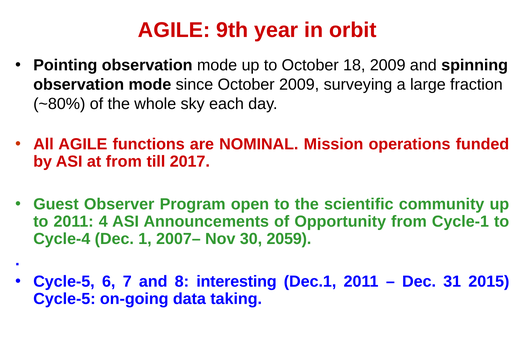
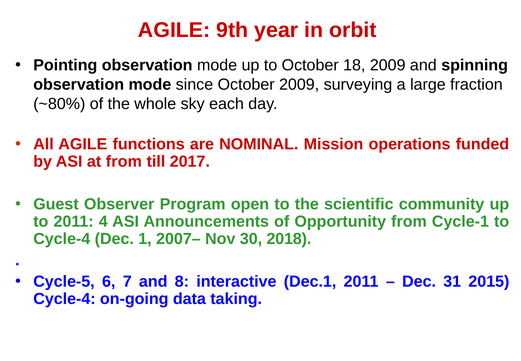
2059: 2059 -> 2018
interesting: interesting -> interactive
Cycle-5 at (64, 299): Cycle-5 -> Cycle-4
